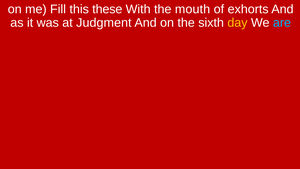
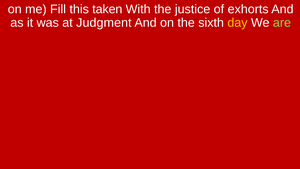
these: these -> taken
mouth: mouth -> justice
are colour: light blue -> light green
